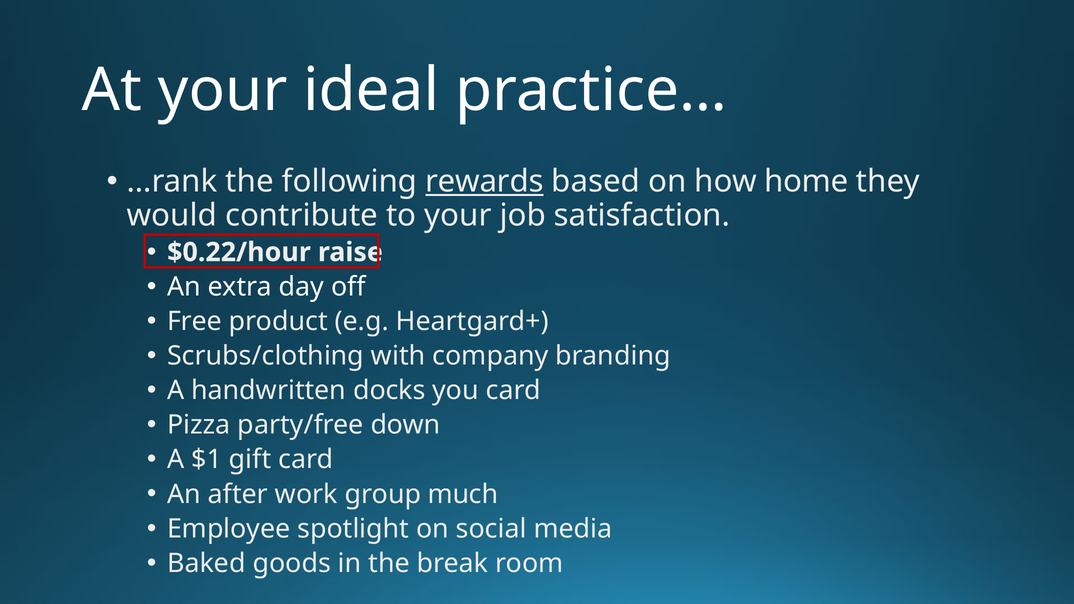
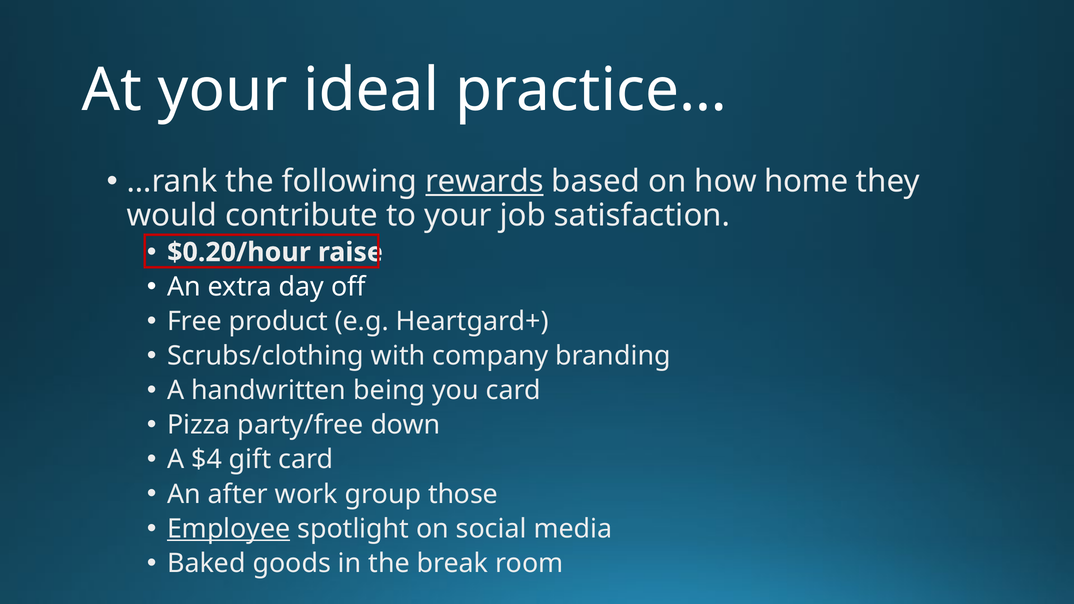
$0.22/hour: $0.22/hour -> $0.20/hour
docks: docks -> being
$1: $1 -> $4
much: much -> those
Employee underline: none -> present
